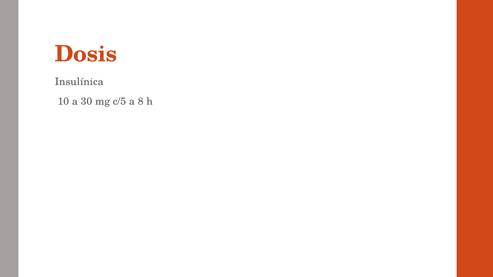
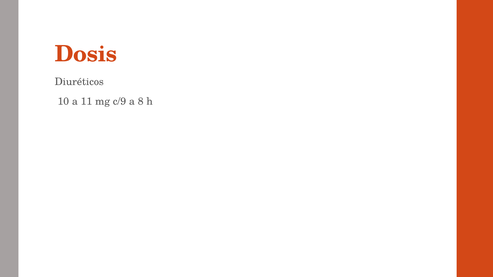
Insulínica: Insulínica -> Diuréticos
30: 30 -> 11
c/5: c/5 -> c/9
